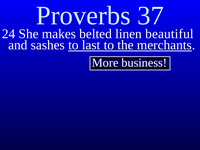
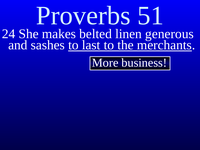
37: 37 -> 51
beautiful: beautiful -> generous
